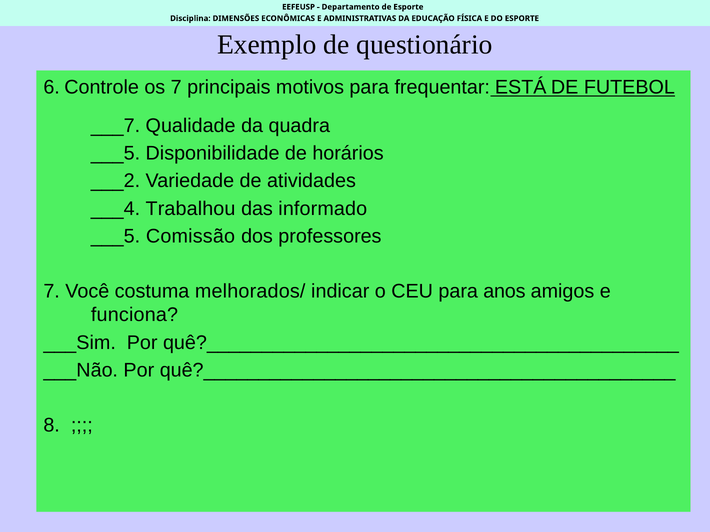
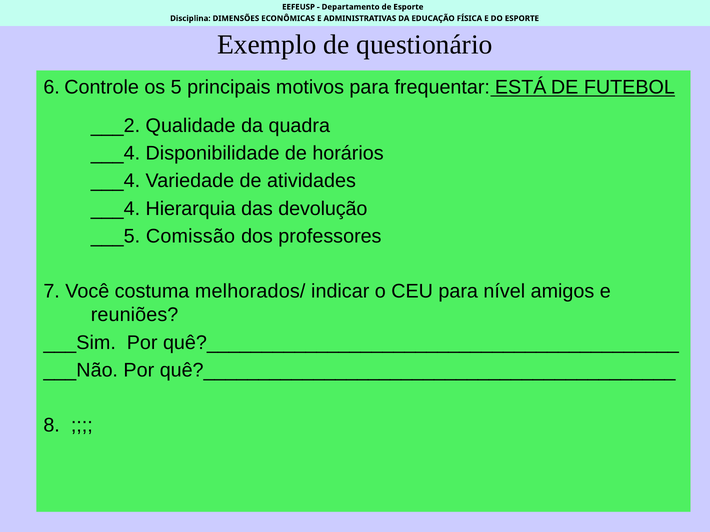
os 7: 7 -> 5
___7: ___7 -> ___2
___5 at (115, 154): ___5 -> ___4
___2 at (115, 181): ___2 -> ___4
Trabalhou: Trabalhou -> Hierarquia
informado: informado -> devolução
anos: anos -> nível
funciona: funciona -> reuniões
